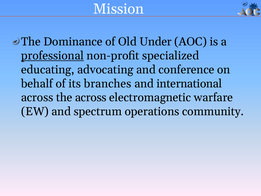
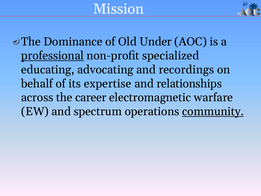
conference: conference -> recordings
branches: branches -> expertise
international: international -> relationships
the across: across -> career
community underline: none -> present
